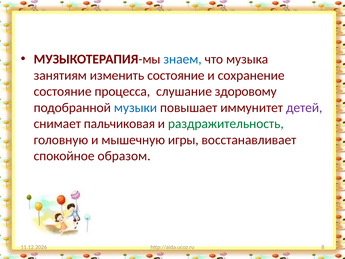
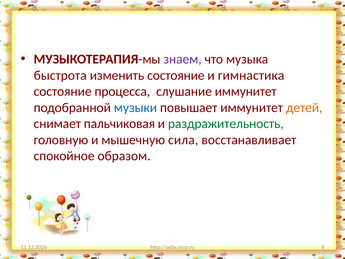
знаем colour: blue -> purple
занятиям: занятиям -> быстрота
сохранение: сохранение -> гимнастика
слушание здоровому: здоровому -> иммунитет
детей colour: purple -> orange
игры: игры -> сила
